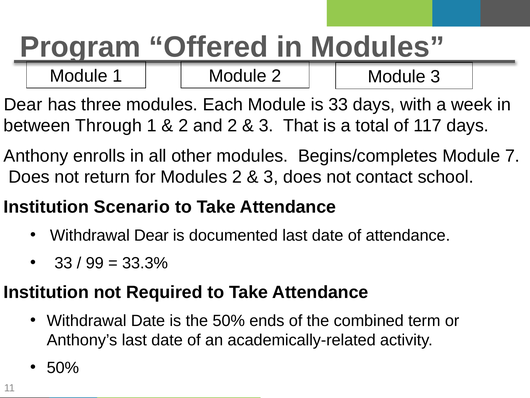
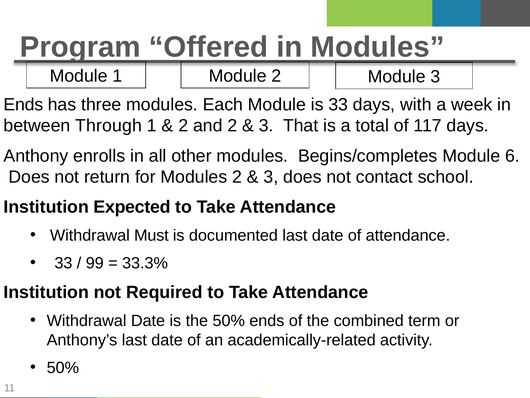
Dear at (23, 104): Dear -> Ends
7: 7 -> 6
Scenario: Scenario -> Expected
Withdrawal Dear: Dear -> Must
